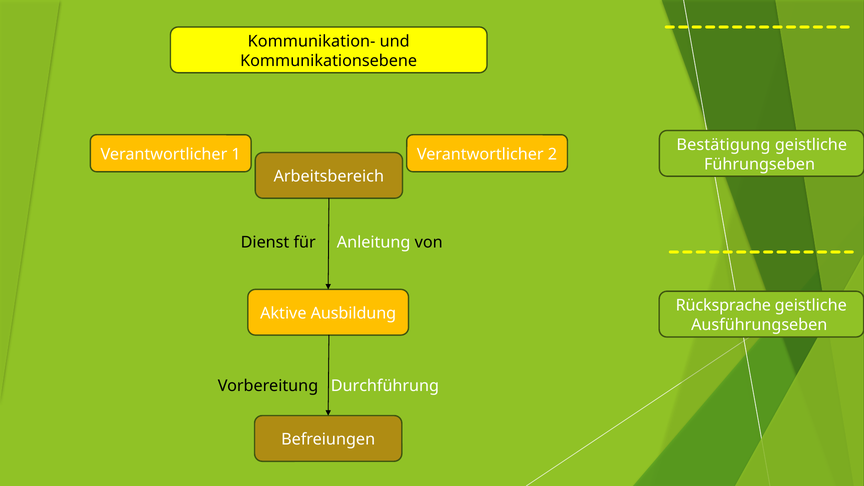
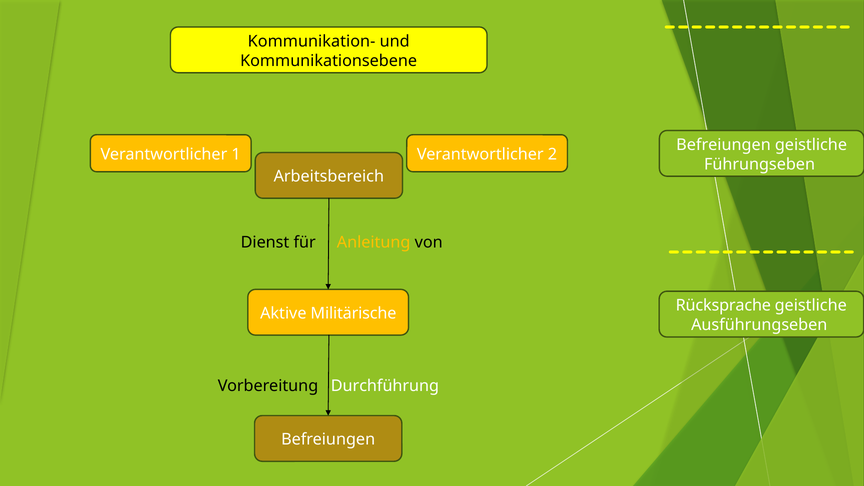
Bestätigung at (723, 145): Bestätigung -> Befreiungen
Anleitung colour: white -> yellow
Ausbildung: Ausbildung -> Militärische
